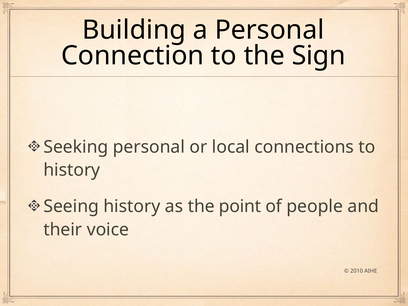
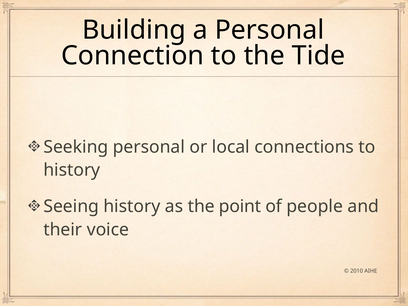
Sign: Sign -> Tide
